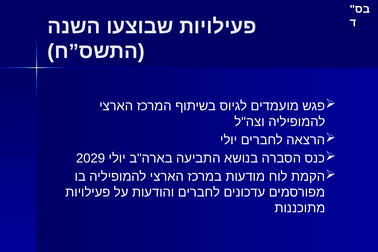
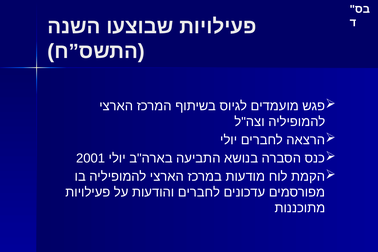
2029: 2029 -> 2001
